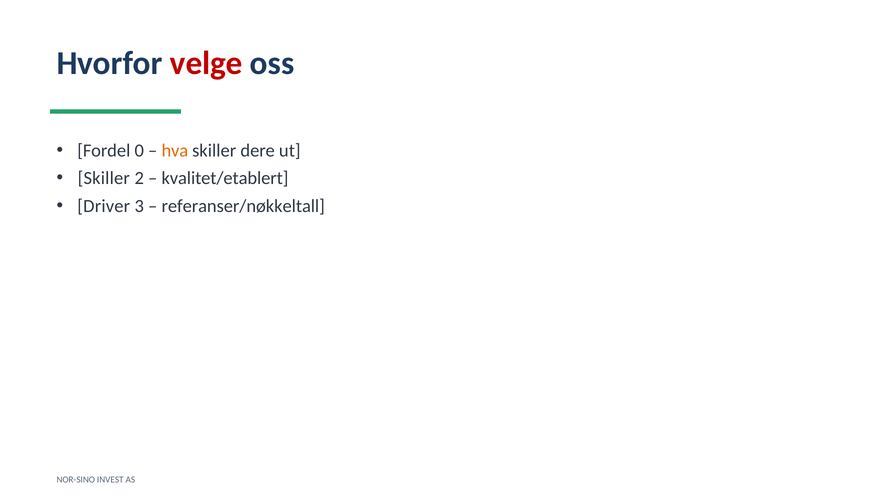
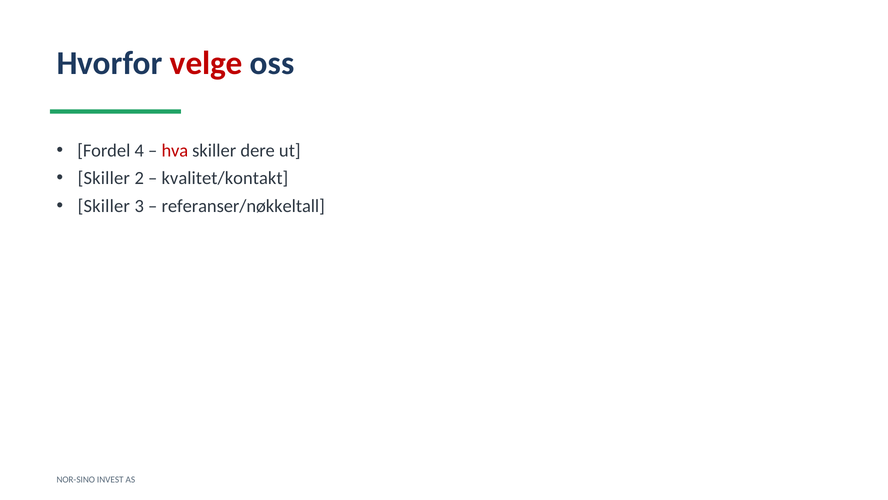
0: 0 -> 4
hva colour: orange -> red
kvalitet/etablert: kvalitet/etablert -> kvalitet/kontakt
Driver at (104, 206): Driver -> Skiller
